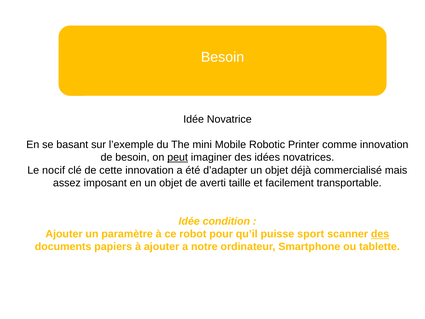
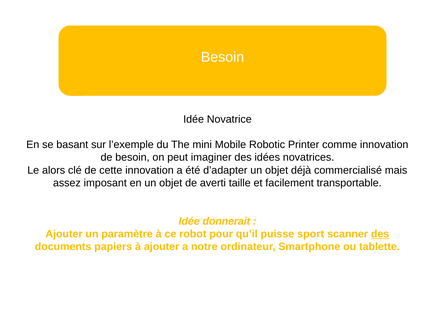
peut underline: present -> none
nocif: nocif -> alors
condition: condition -> donnerait
